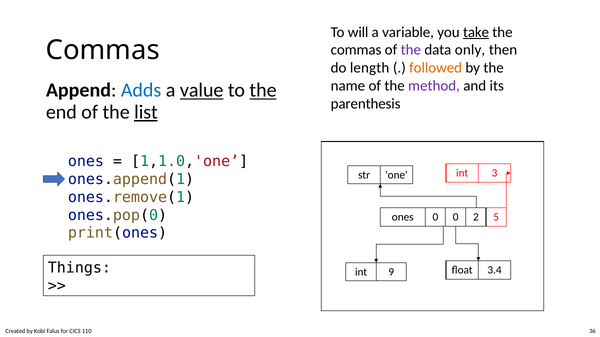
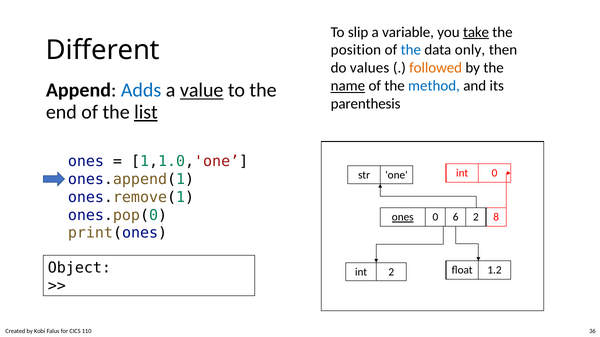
will: will -> slip
Commas at (103, 50): Commas -> Different
commas at (356, 50): commas -> position
the at (411, 50) colour: purple -> blue
length: length -> values
name underline: none -> present
method colour: purple -> blue
the at (263, 90) underline: present -> none
int 3: 3 -> 0
ones at (403, 217) underline: none -> present
0 0: 0 -> 6
5: 5 -> 8
Things: Things -> Object
int 9: 9 -> 2
3.4: 3.4 -> 1.2
